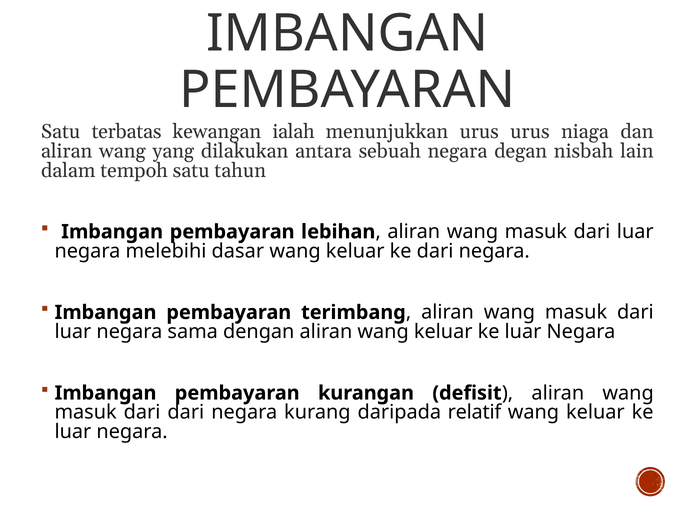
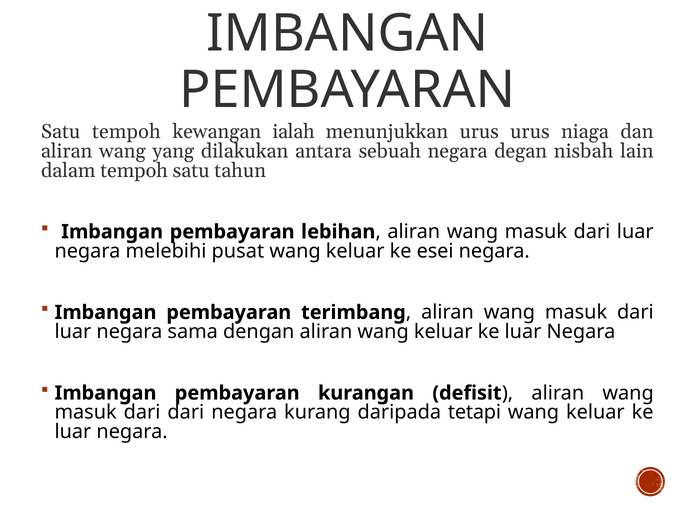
Satu terbatas: terbatas -> tempoh
dasar: dasar -> pusat
ke dari: dari -> esei
relatif: relatif -> tetapi
